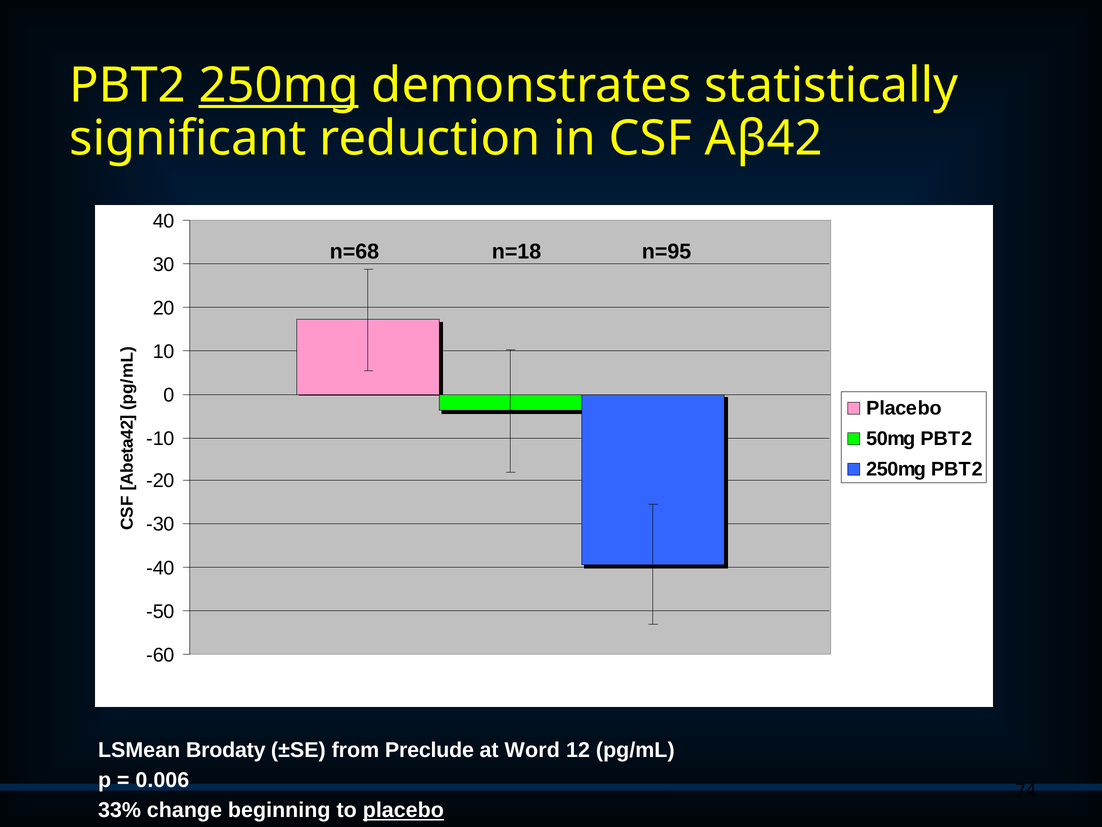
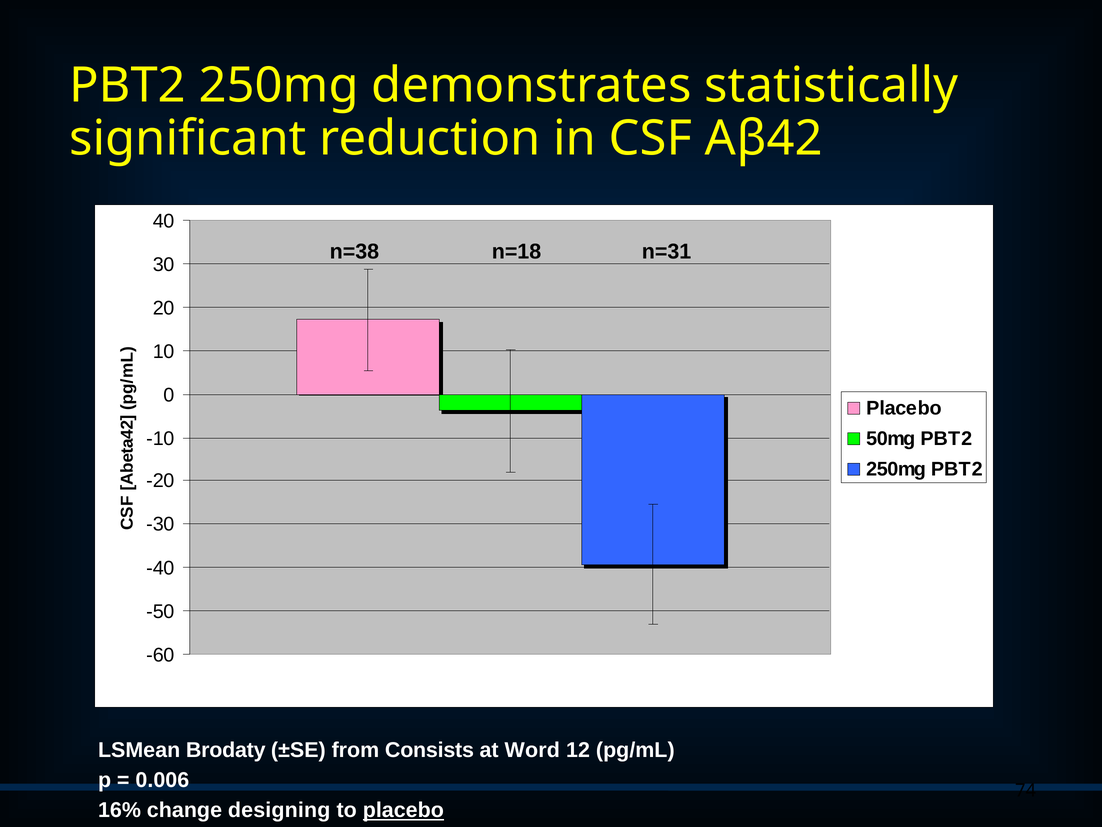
250mg at (279, 85) underline: present -> none
n=68: n=68 -> n=38
n=95: n=95 -> n=31
Preclude: Preclude -> Consists
33%: 33% -> 16%
beginning: beginning -> designing
